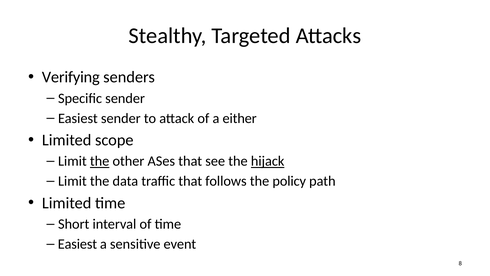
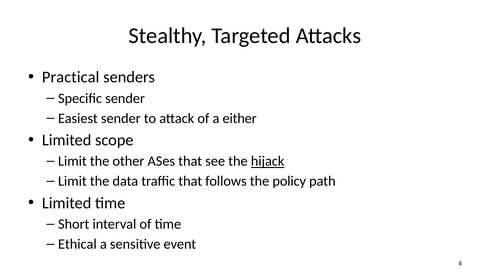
Verifying: Verifying -> Practical
the at (100, 161) underline: present -> none
Easiest at (77, 244): Easiest -> Ethical
